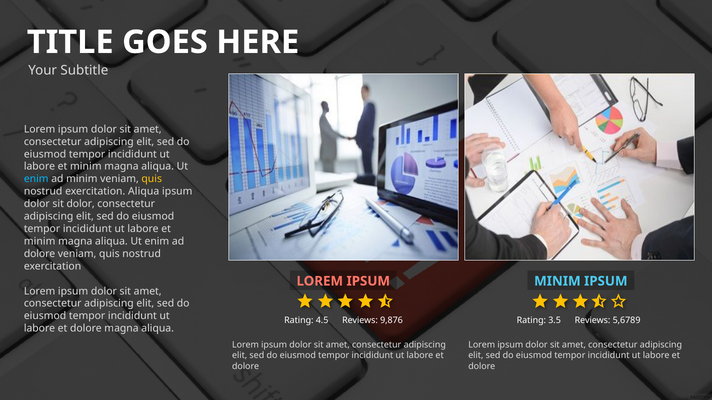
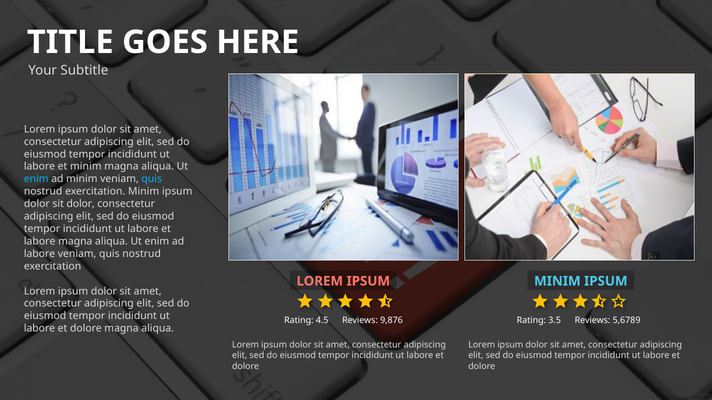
quis at (152, 179) colour: yellow -> light blue
exercitation Aliqua: Aliqua -> Minim
minim at (40, 242): minim -> labore
dolore at (40, 254): dolore -> labore
